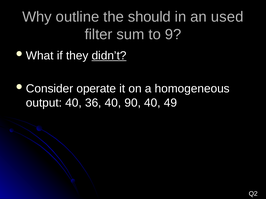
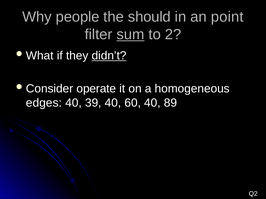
outline: outline -> people
used: used -> point
sum underline: none -> present
9: 9 -> 2
output: output -> edges
36: 36 -> 39
90: 90 -> 60
49: 49 -> 89
